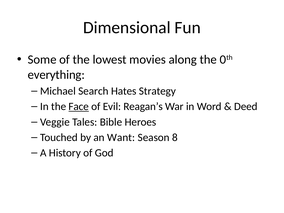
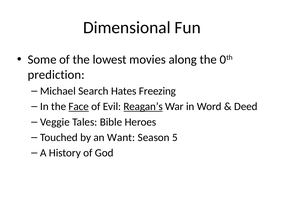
everything: everything -> prediction
Strategy: Strategy -> Freezing
Reagan’s underline: none -> present
8: 8 -> 5
